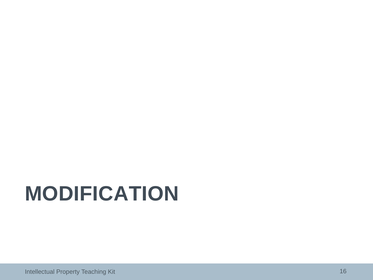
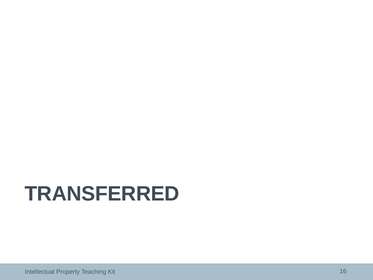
MODIFICATION: MODIFICATION -> TRANSFERRED
